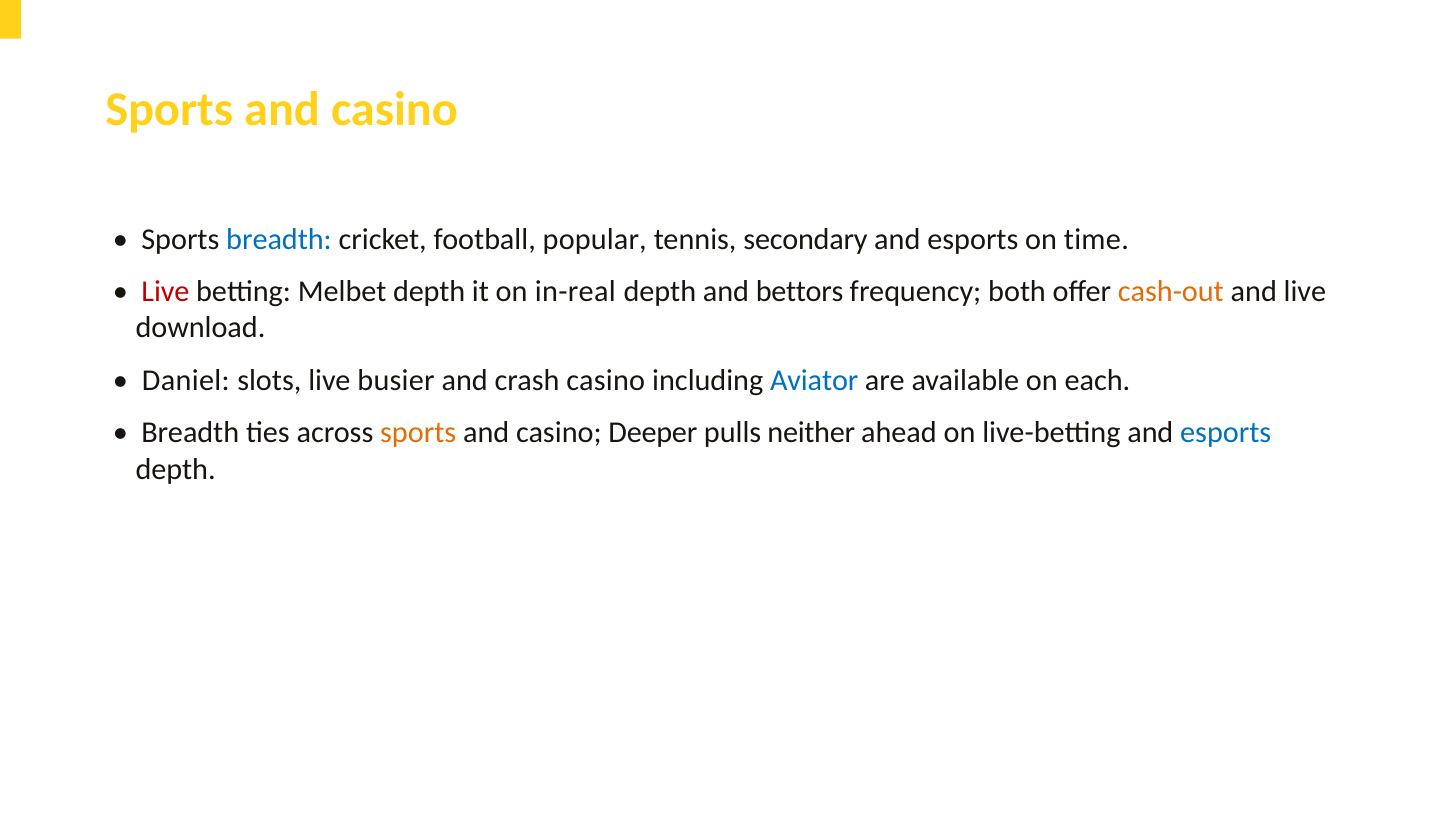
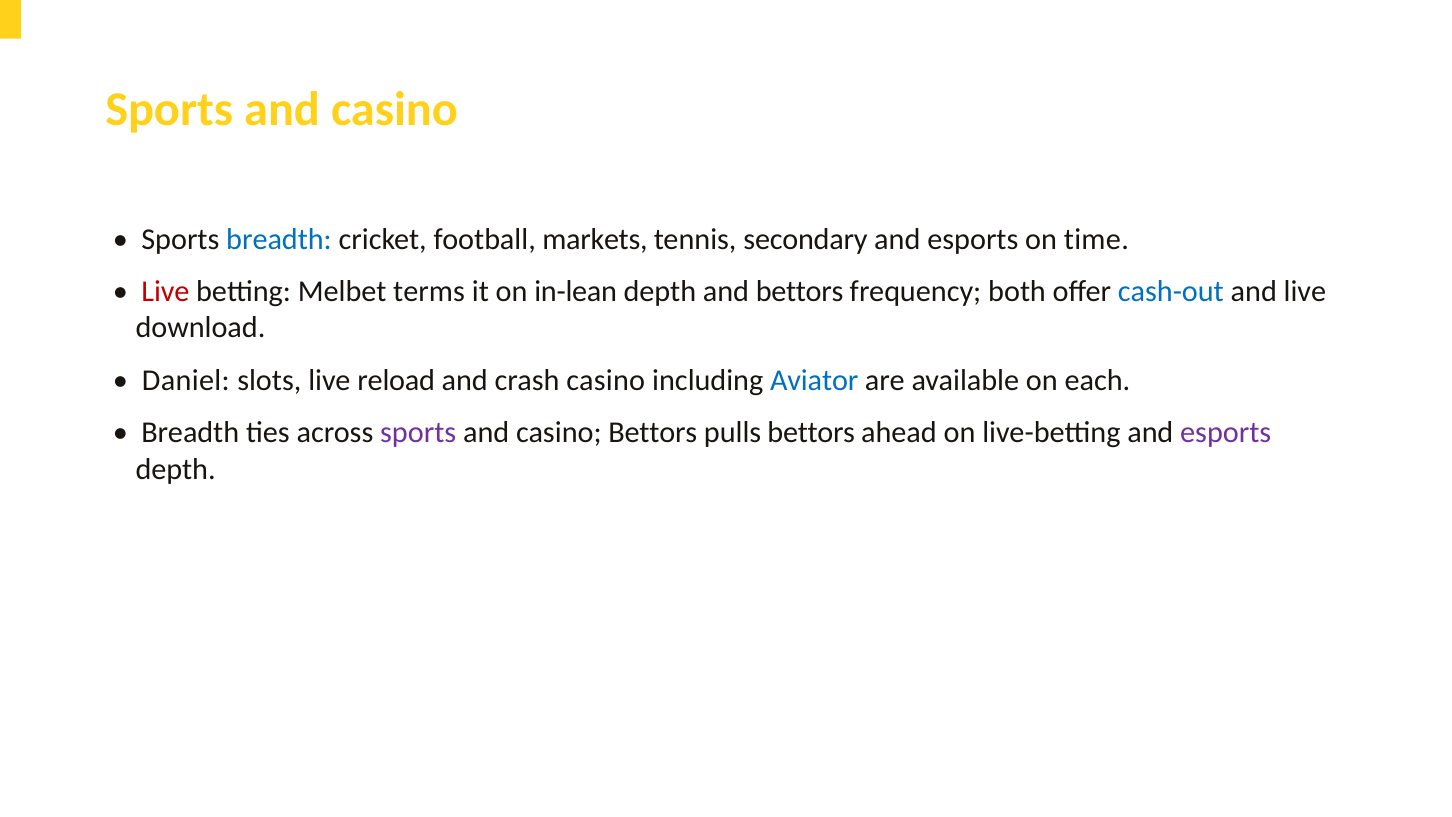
popular: popular -> markets
Melbet depth: depth -> terms
in-real: in-real -> in-lean
cash-out colour: orange -> blue
busier: busier -> reload
sports at (418, 433) colour: orange -> purple
casino Deeper: Deeper -> Bettors
pulls neither: neither -> bettors
esports at (1226, 433) colour: blue -> purple
